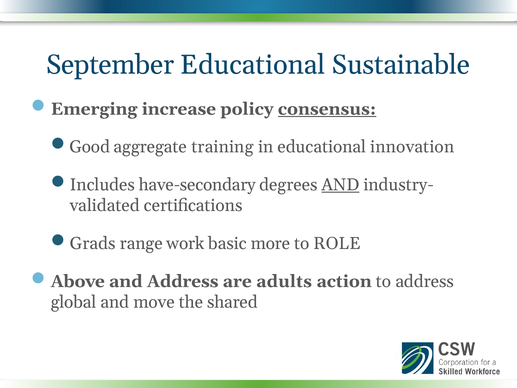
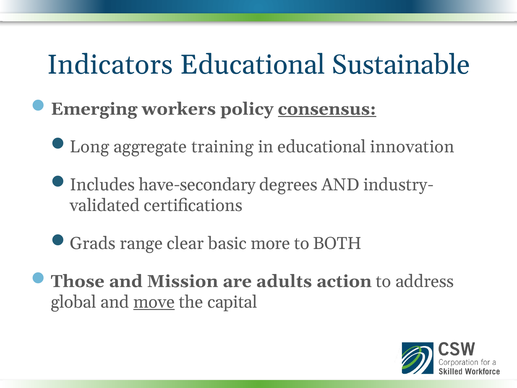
September: September -> Indicators
increase: increase -> workers
Good: Good -> Long
AND at (340, 185) underline: present -> none
work: work -> clear
ROLE: ROLE -> BOTH
Above: Above -> Those
and Address: Address -> Mission
move underline: none -> present
shared: shared -> capital
